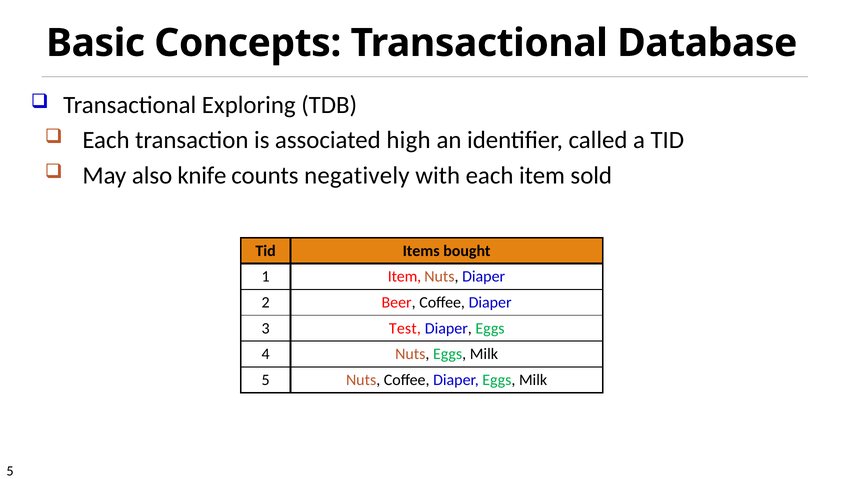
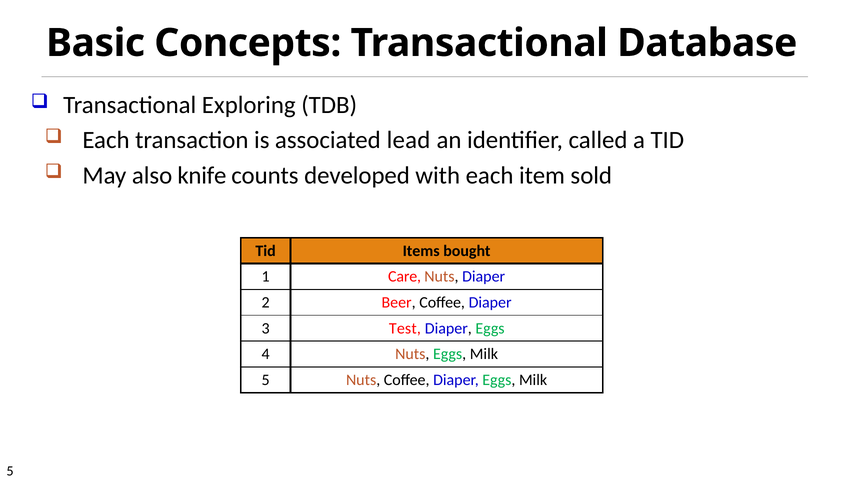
high: high -> lead
negatively: negatively -> developed
1 Item: Item -> Care
